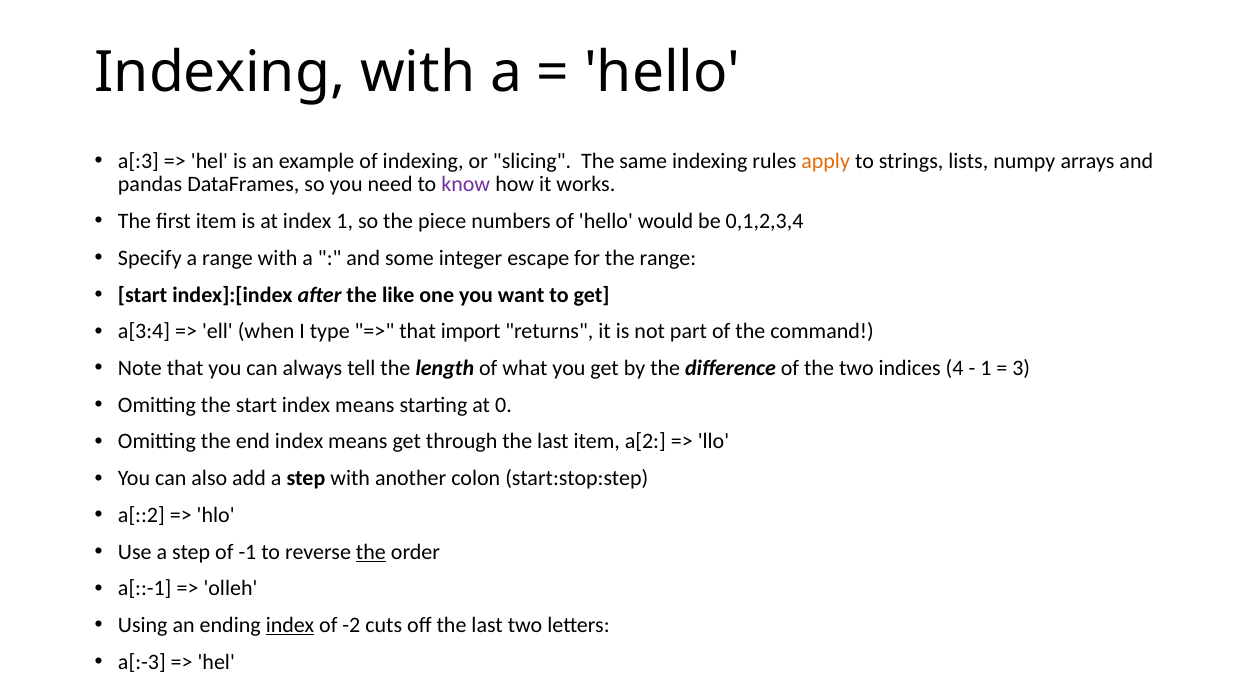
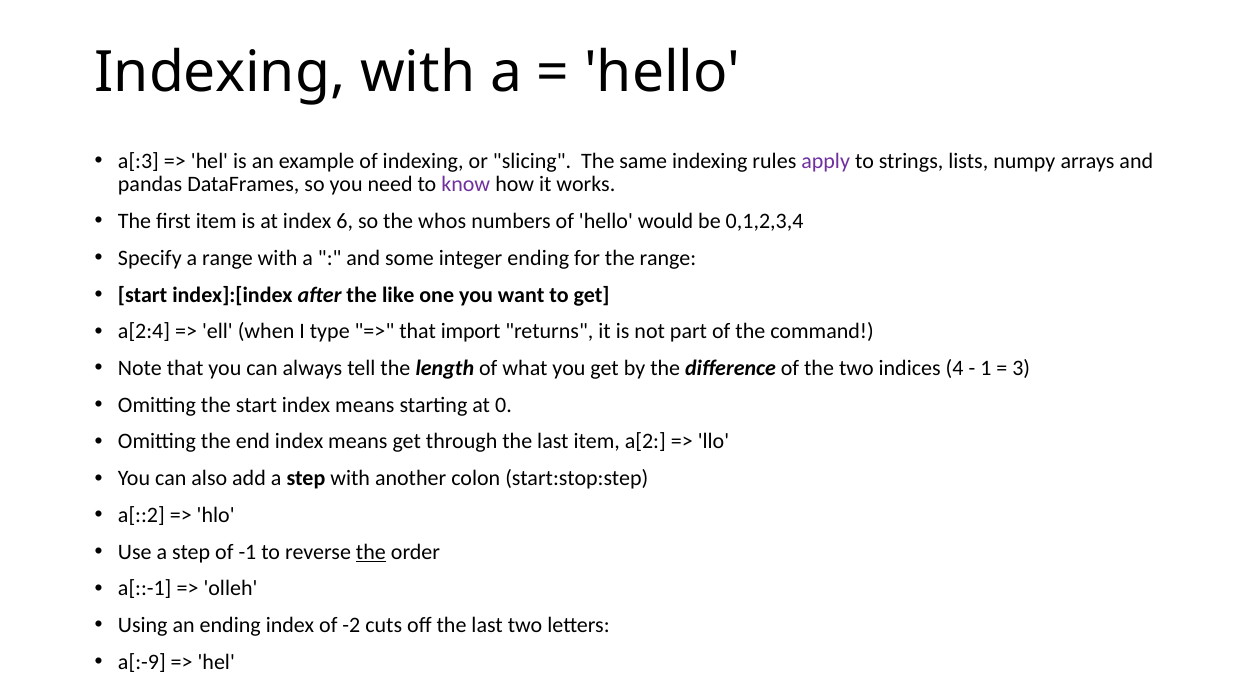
apply colour: orange -> purple
index 1: 1 -> 6
piece: piece -> whos
integer escape: escape -> ending
a[3:4: a[3:4 -> a[2:4
index at (290, 625) underline: present -> none
a[:-3: a[:-3 -> a[:-9
